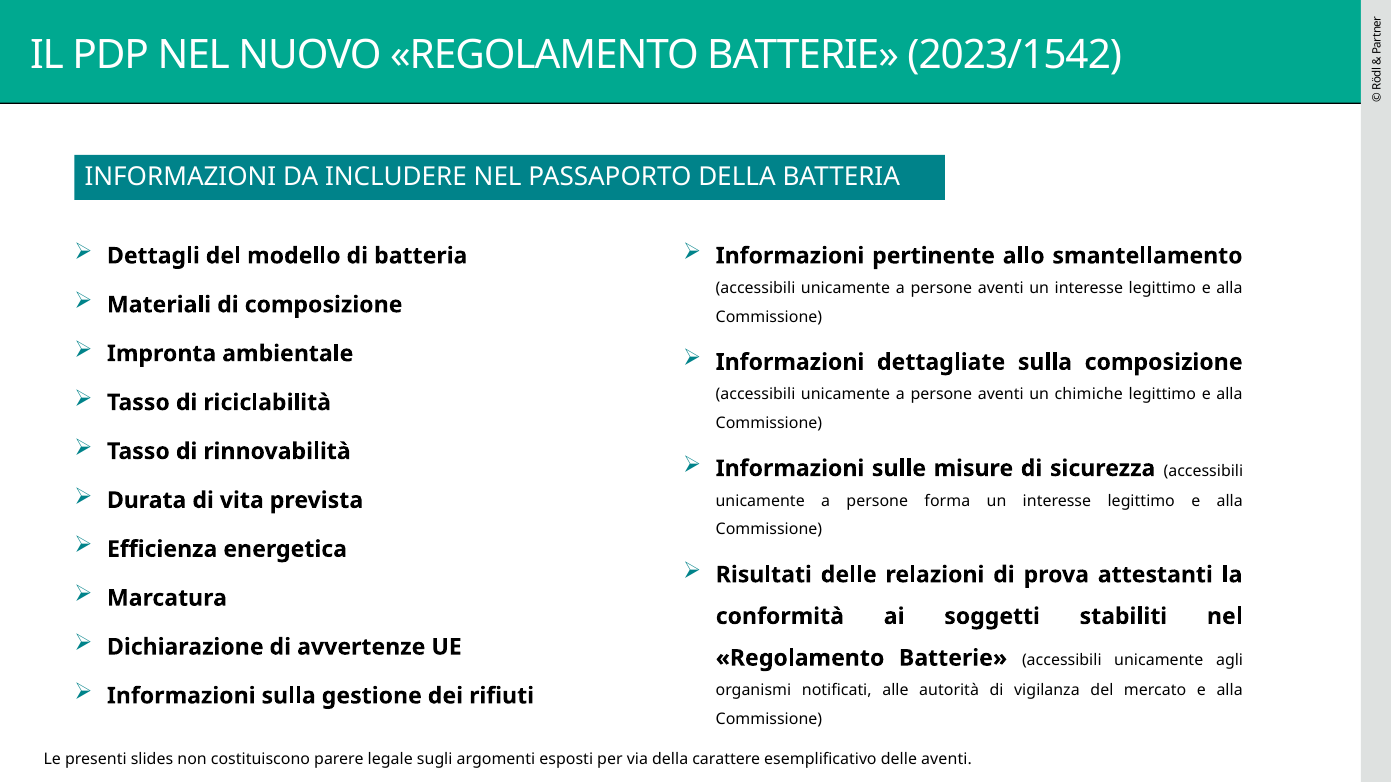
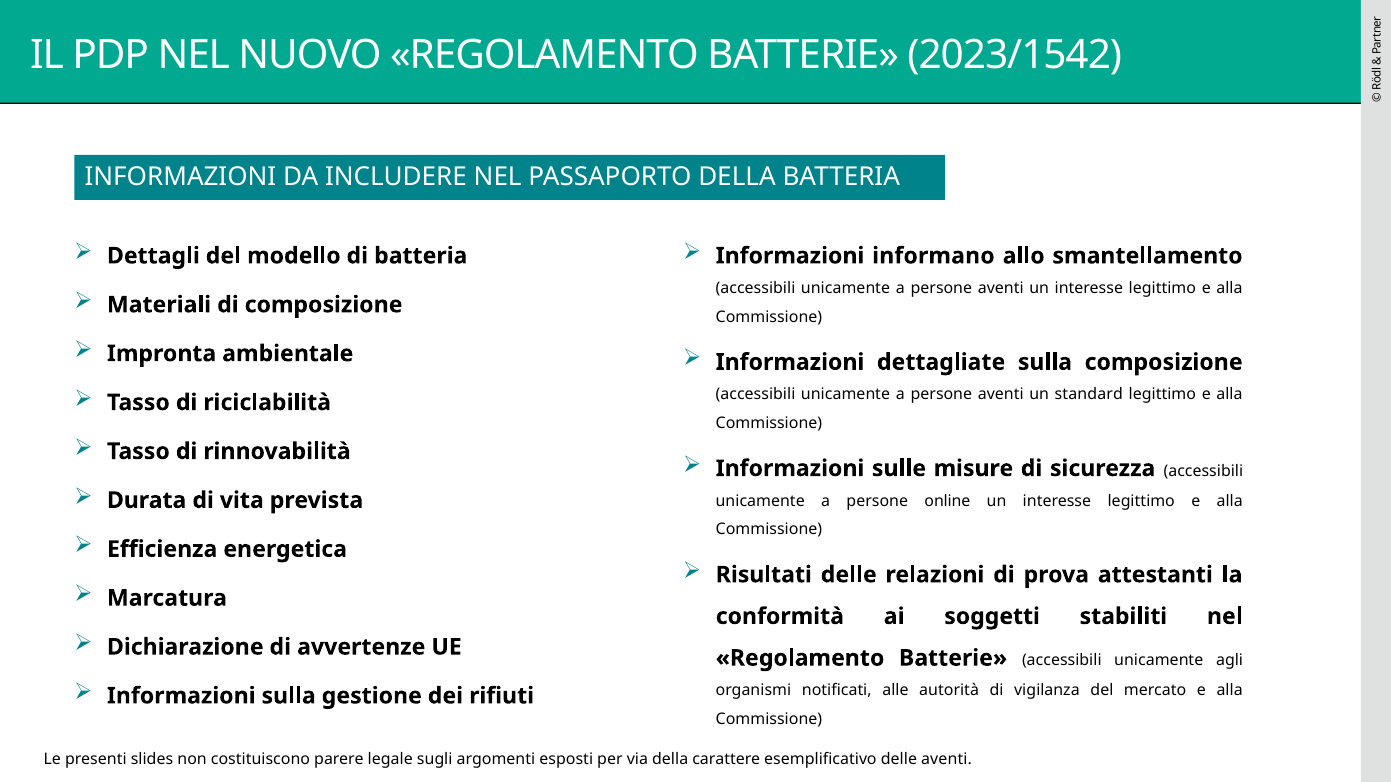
pertinente: pertinente -> informano
chimiche: chimiche -> standard
forma: forma -> online
